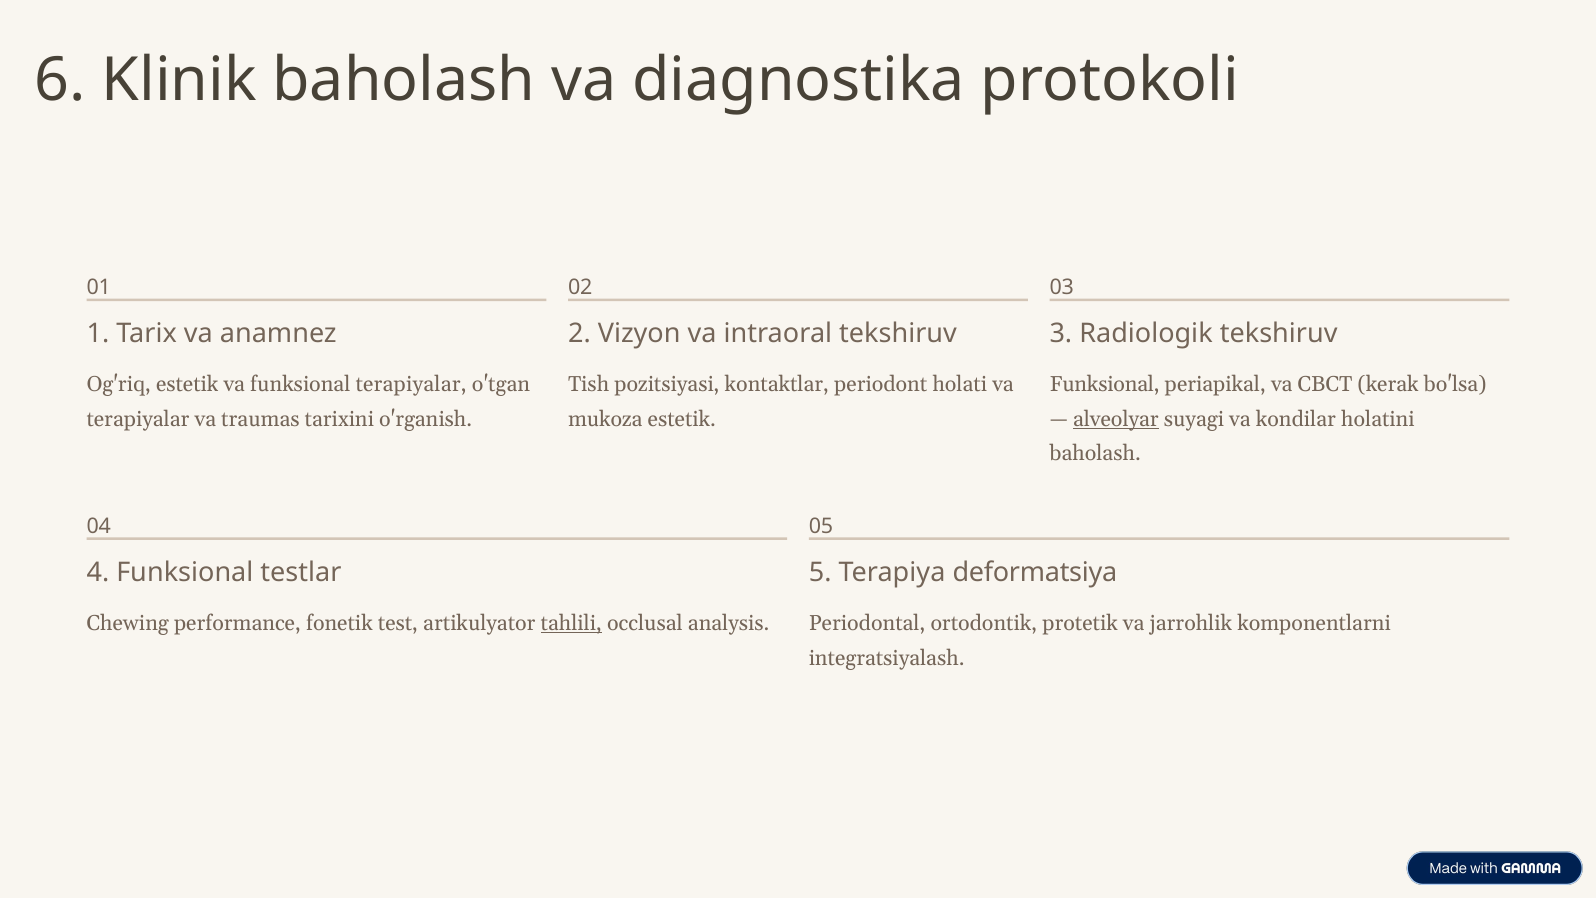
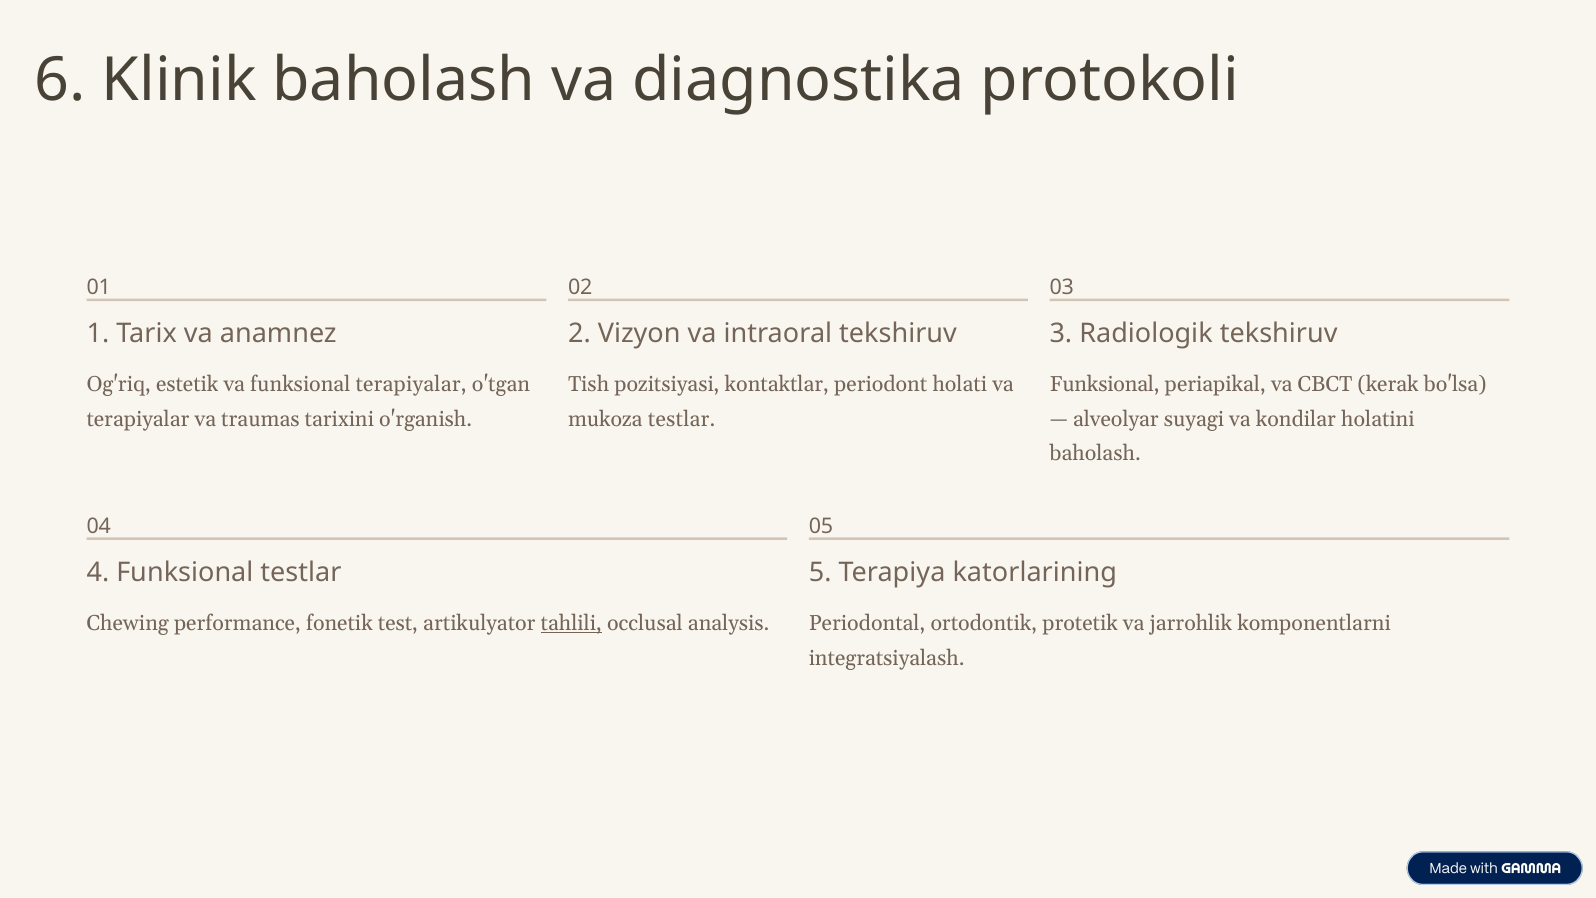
mukoza estetik: estetik -> testlar
alveolyar underline: present -> none
deformatsiya: deformatsiya -> katorlarining
